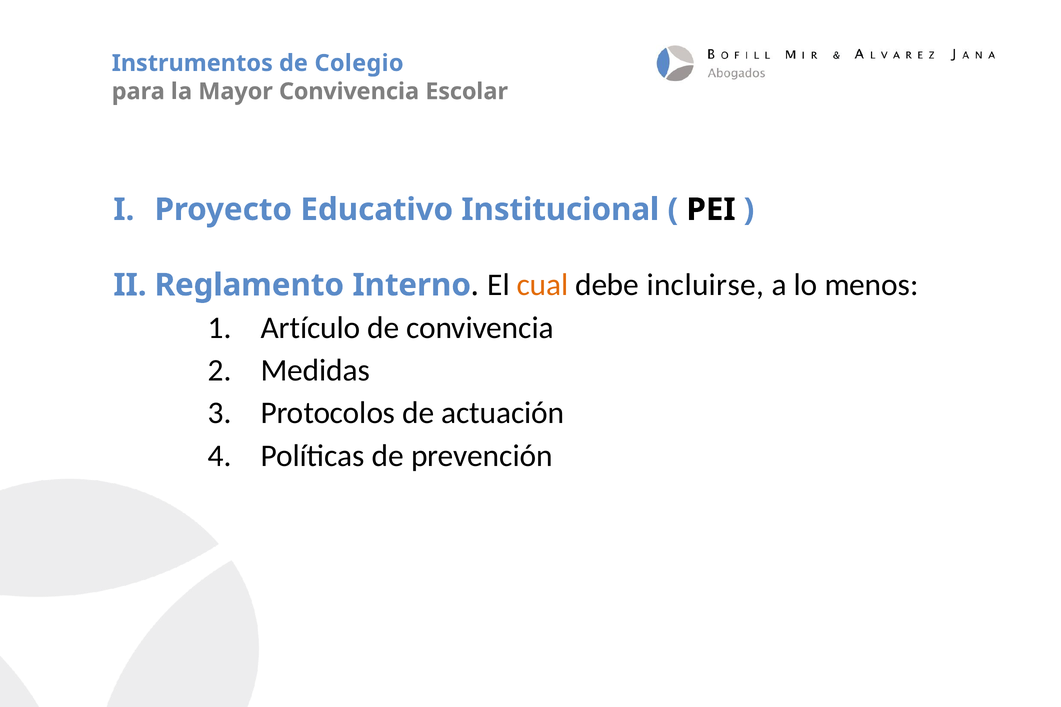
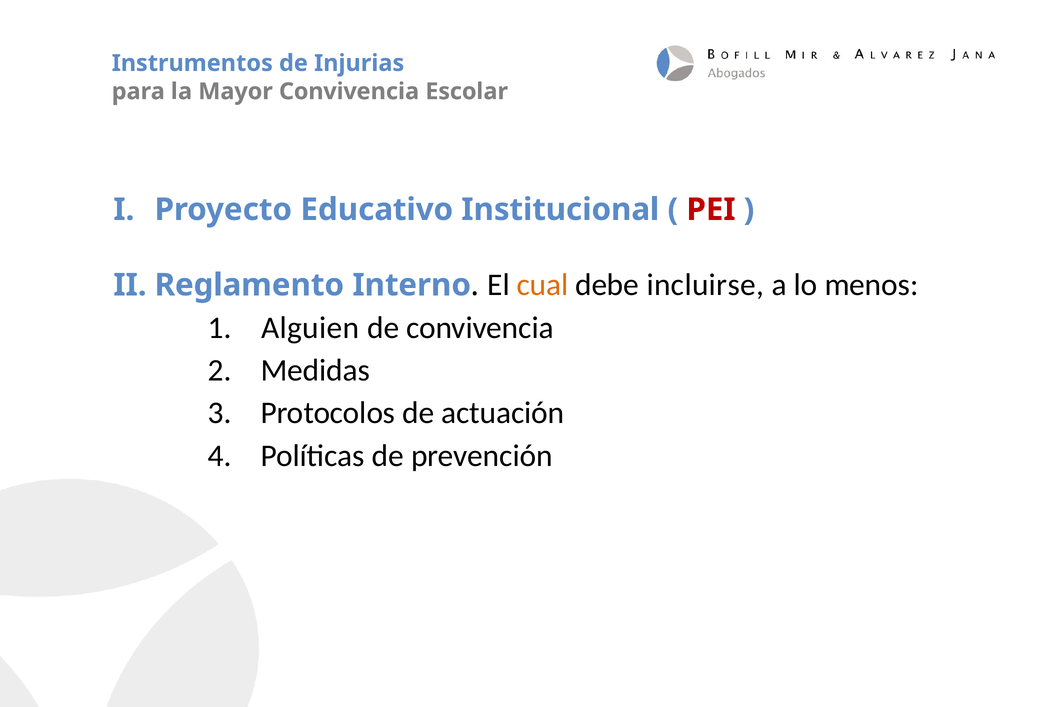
Colegio: Colegio -> Injurias
PEI colour: black -> red
Artículo: Artículo -> Alguien
